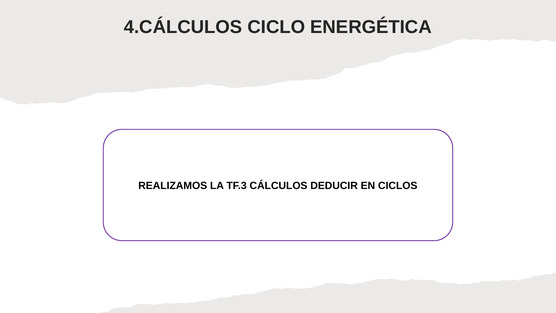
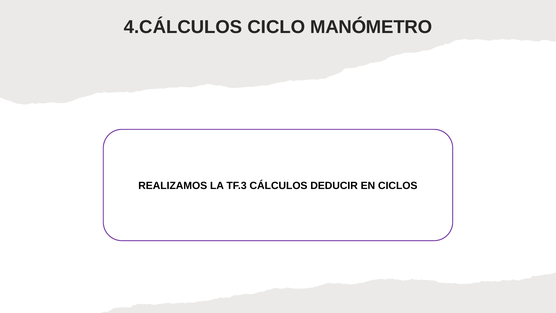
ENERGÉTICA: ENERGÉTICA -> MANÓMETRO
